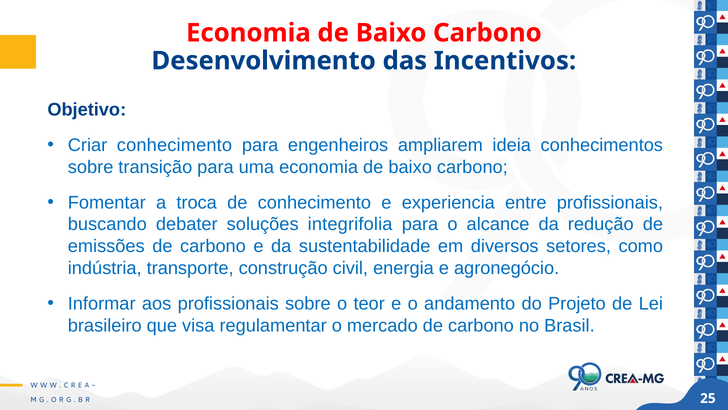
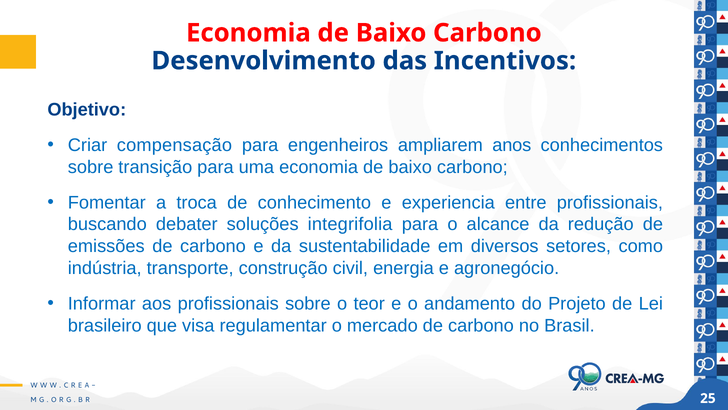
Criar conhecimento: conhecimento -> compensação
ideia: ideia -> anos
